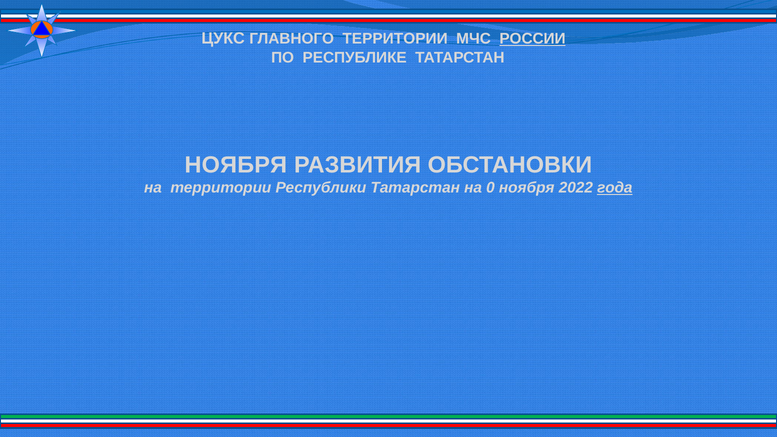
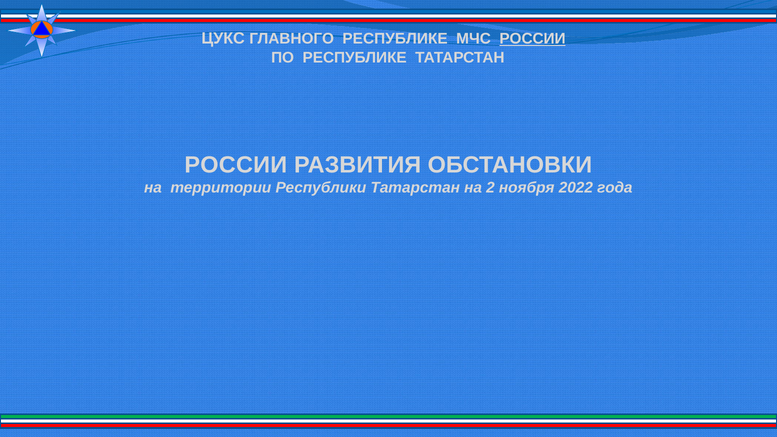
ГЛАВНОГО ТЕРРИТОРИИ: ТЕРРИТОРИИ -> РЕСПУБЛИКЕ
НОЯБРЯ at (236, 165): НОЯБРЯ -> РОССИИ
0: 0 -> 2
года underline: present -> none
